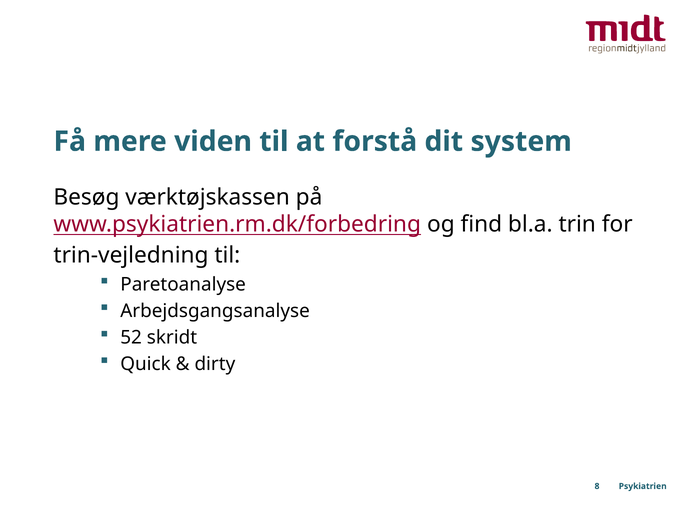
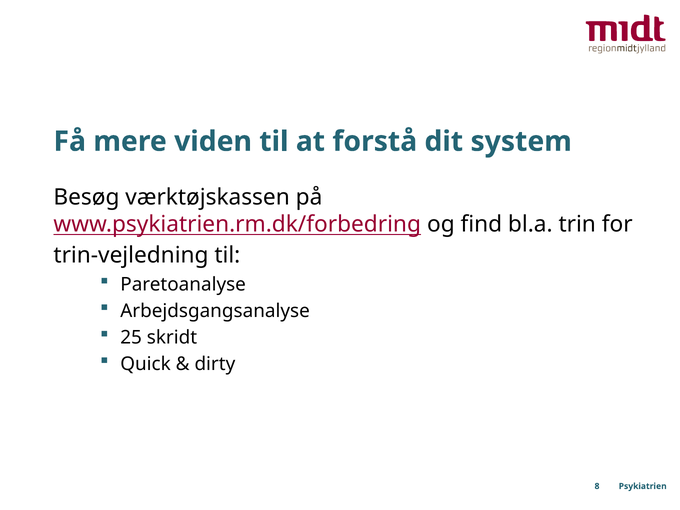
52: 52 -> 25
